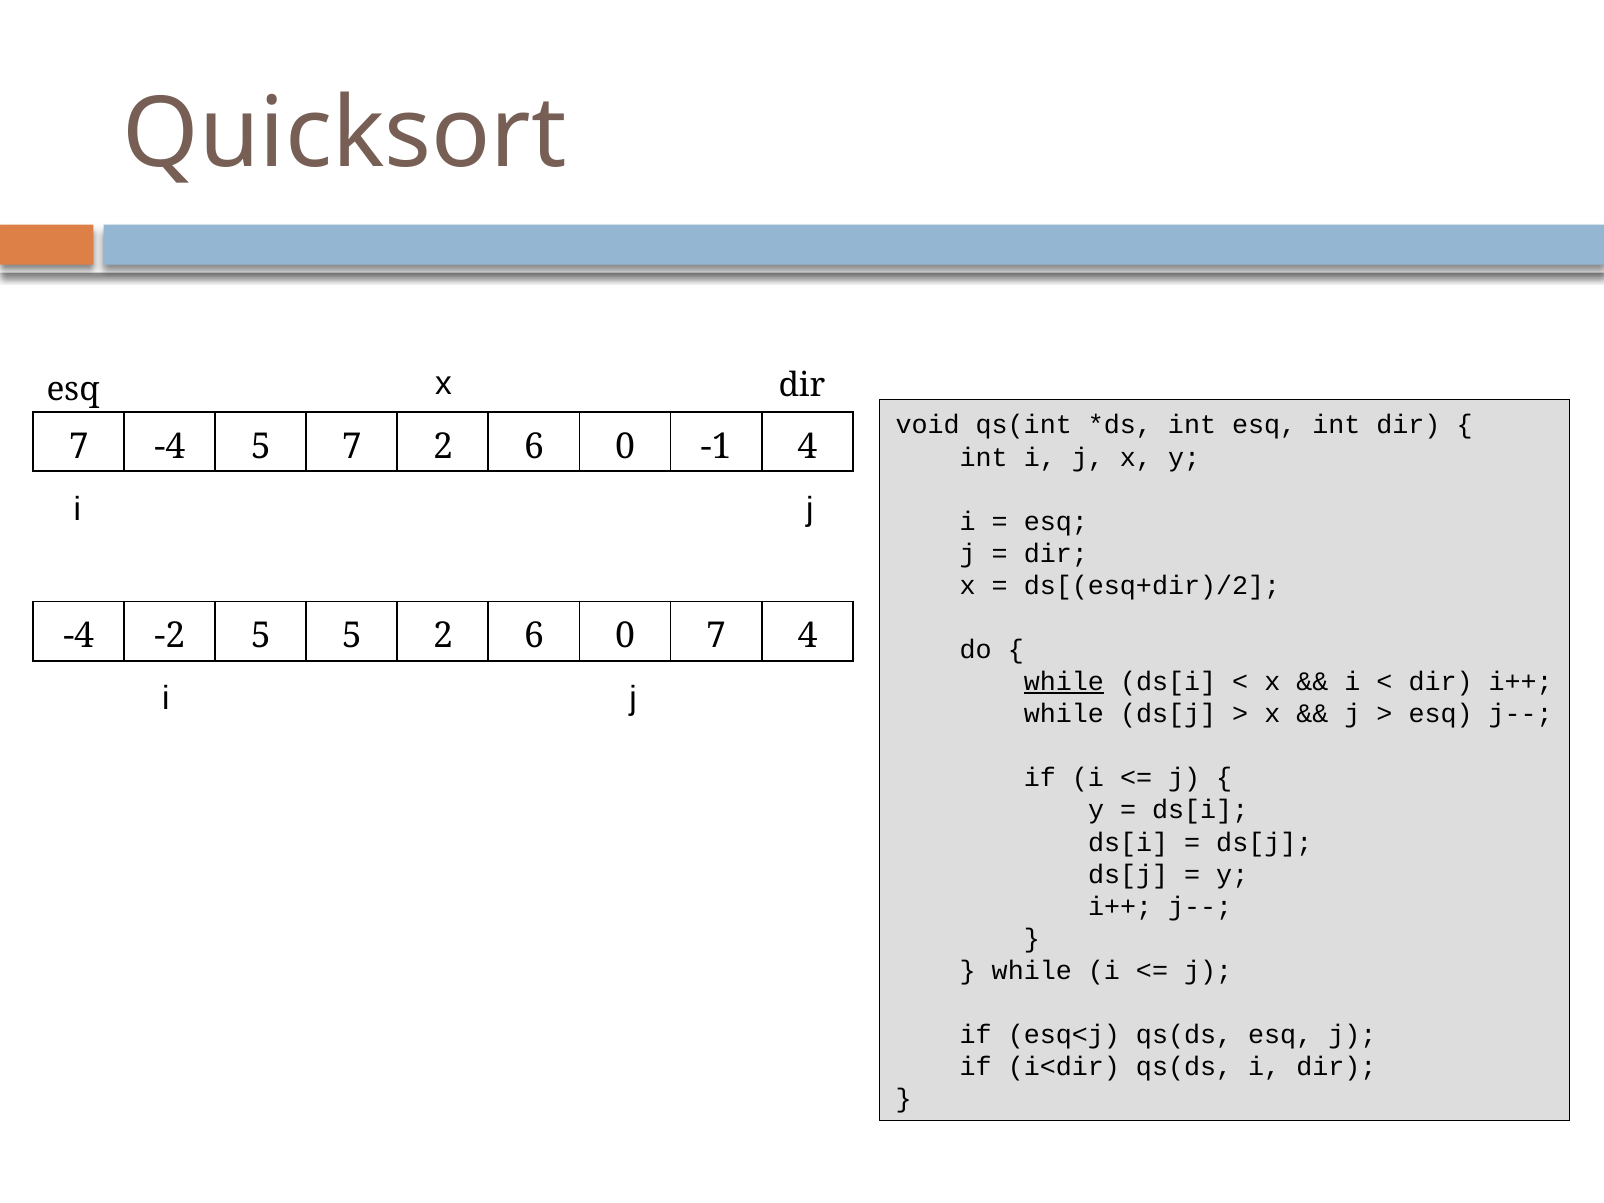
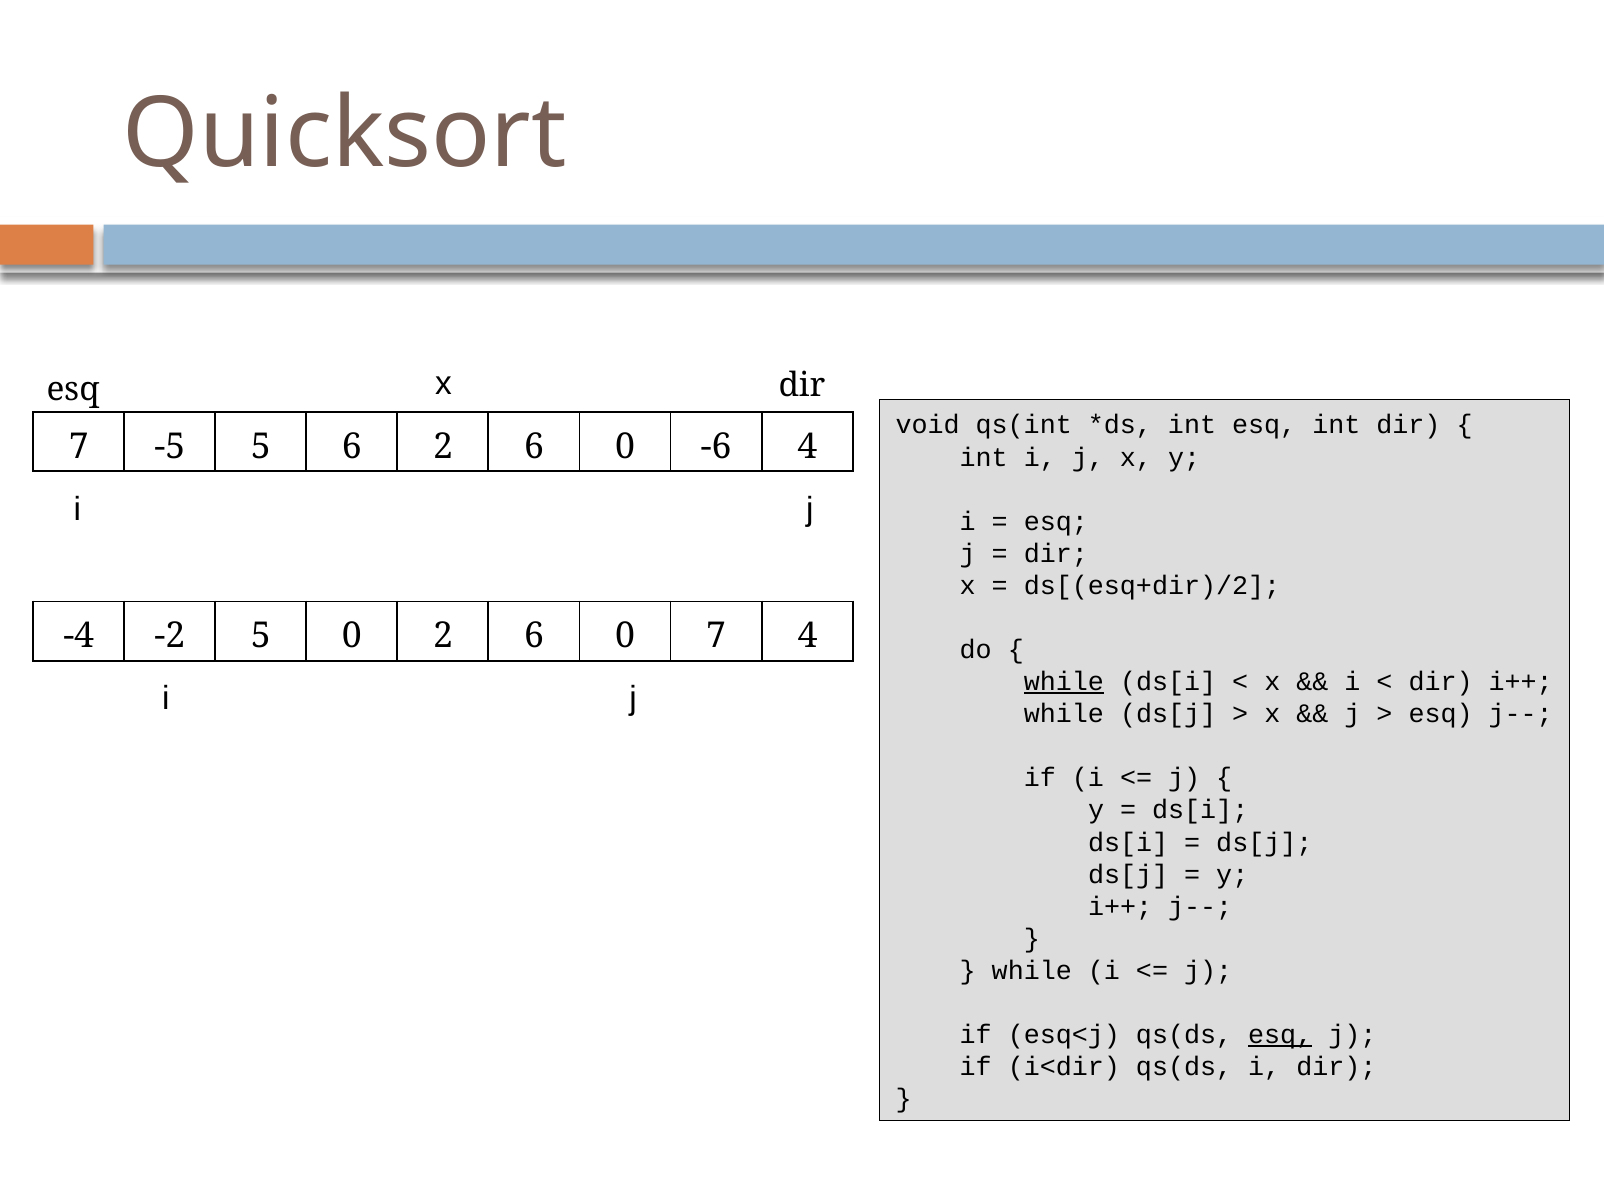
7 -4: -4 -> -5
5 7: 7 -> 6
-1: -1 -> -6
5 5: 5 -> 0
esq at (1280, 1035) underline: none -> present
